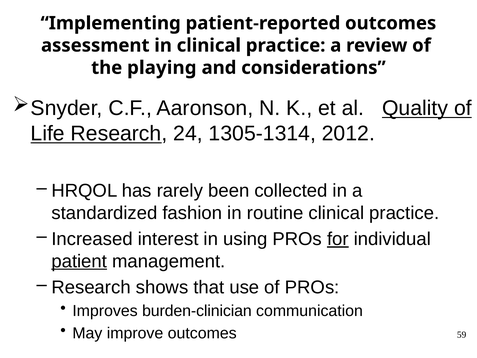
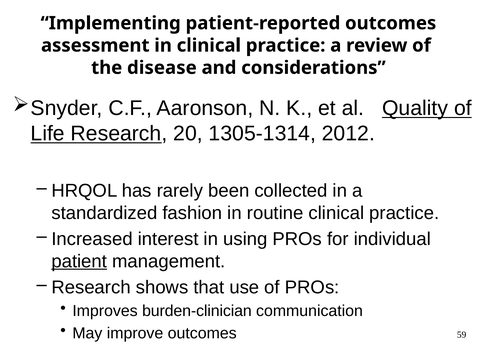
playing: playing -> disease
24: 24 -> 20
for underline: present -> none
